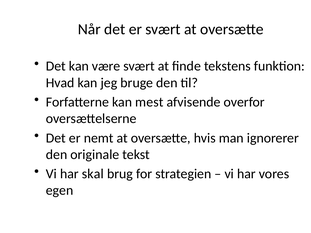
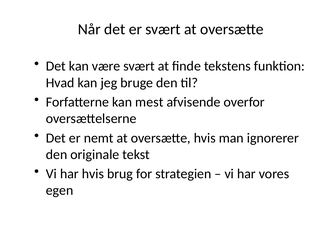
har skal: skal -> hvis
